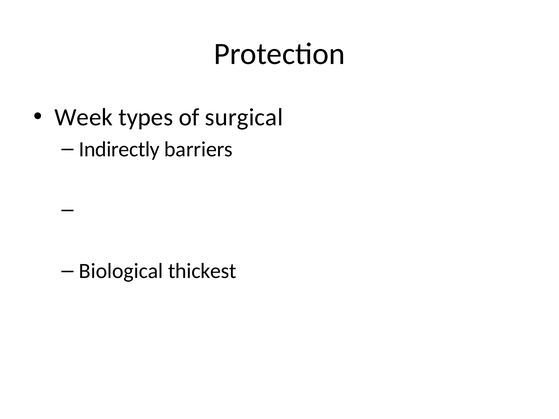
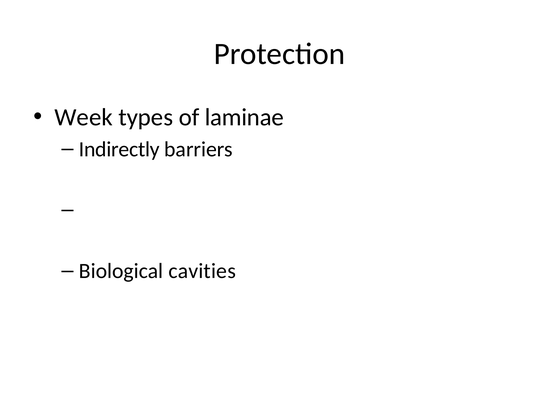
surgical: surgical -> laminae
thickest: thickest -> cavities
